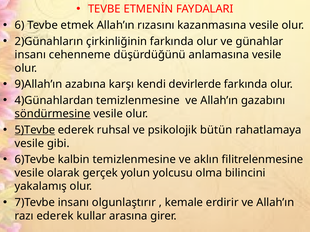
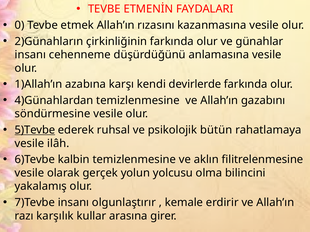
6: 6 -> 0
9)Allah’ın: 9)Allah’ın -> 1)Allah’ın
söndürmesine underline: present -> none
gibi: gibi -> ilâh
razı ederek: ederek -> karşılık
